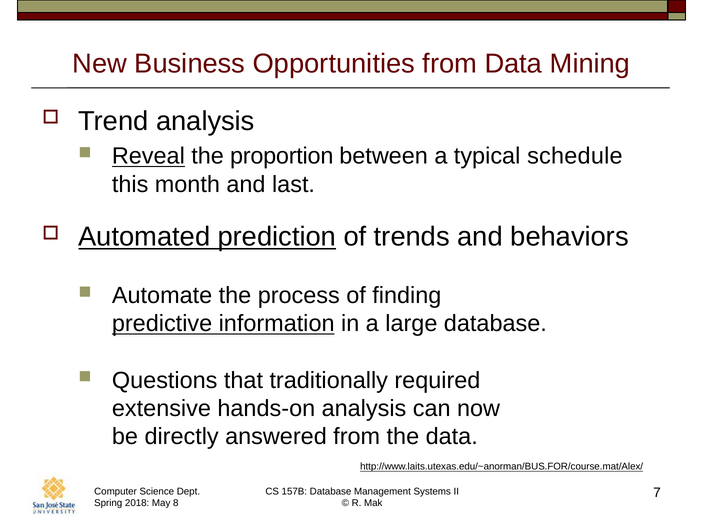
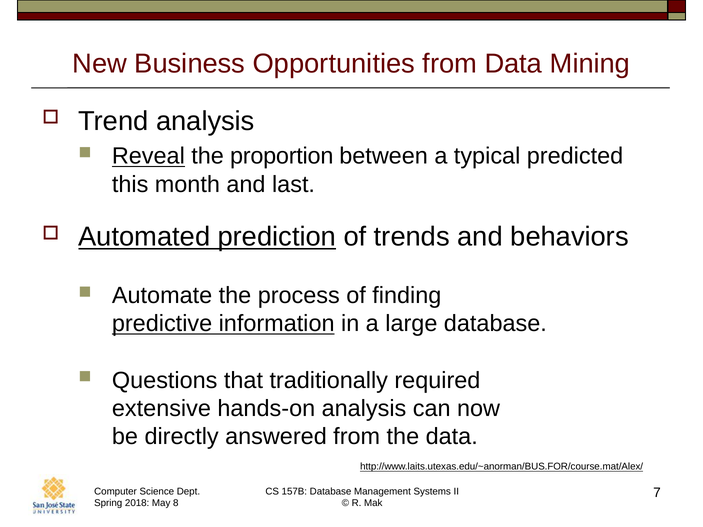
schedule: schedule -> predicted
